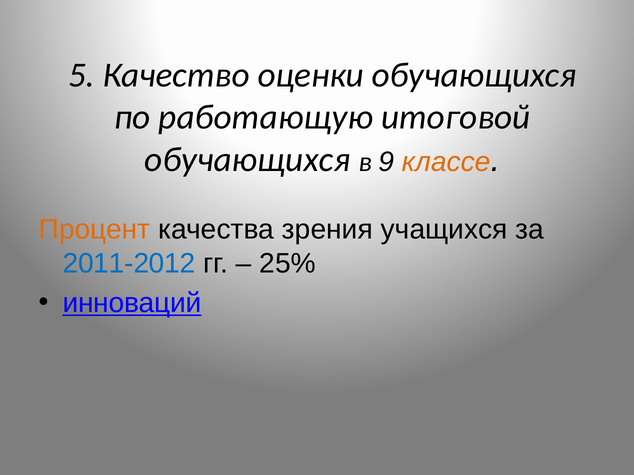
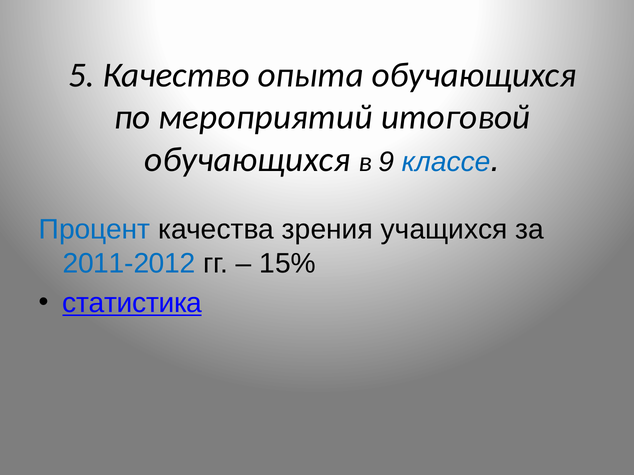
оценки: оценки -> опыта
работающую: работающую -> мероприятий
классе colour: orange -> blue
Процент colour: orange -> blue
25%: 25% -> 15%
инноваций: инноваций -> статистика
